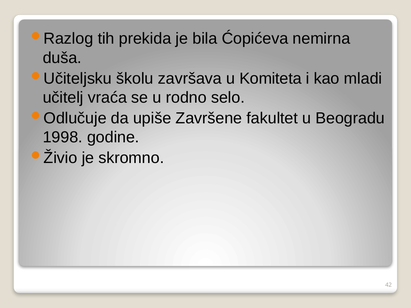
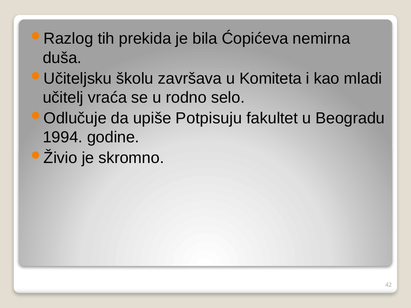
Završene: Završene -> Potpisuju
1998: 1998 -> 1994
